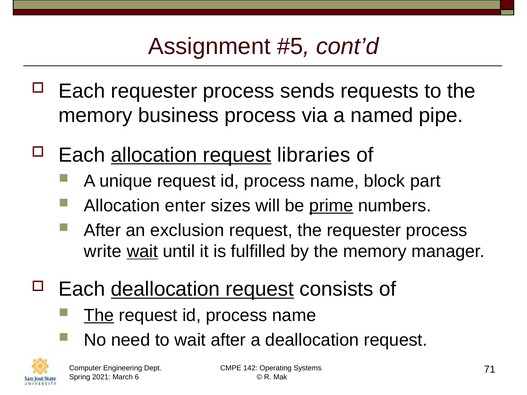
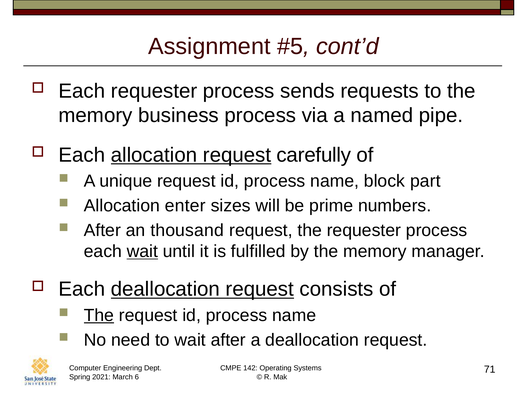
libraries: libraries -> carefully
prime underline: present -> none
exclusion: exclusion -> thousand
write at (103, 251): write -> each
